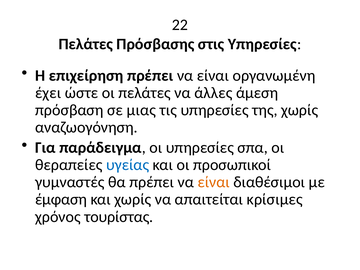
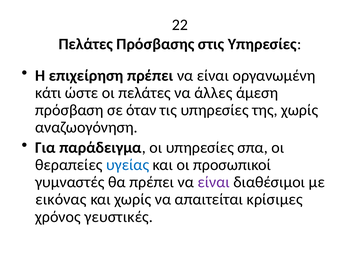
έχει: έχει -> κάτι
μιας: μιας -> όταν
είναι at (214, 182) colour: orange -> purple
έμφαση: έμφαση -> εικόνας
τουρίστας: τουρίστας -> γευστικές
